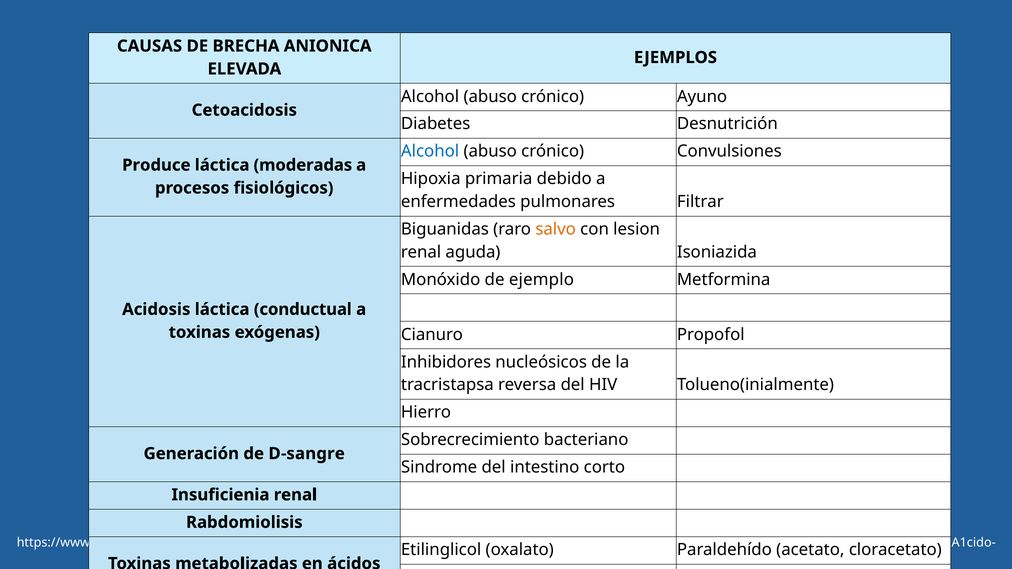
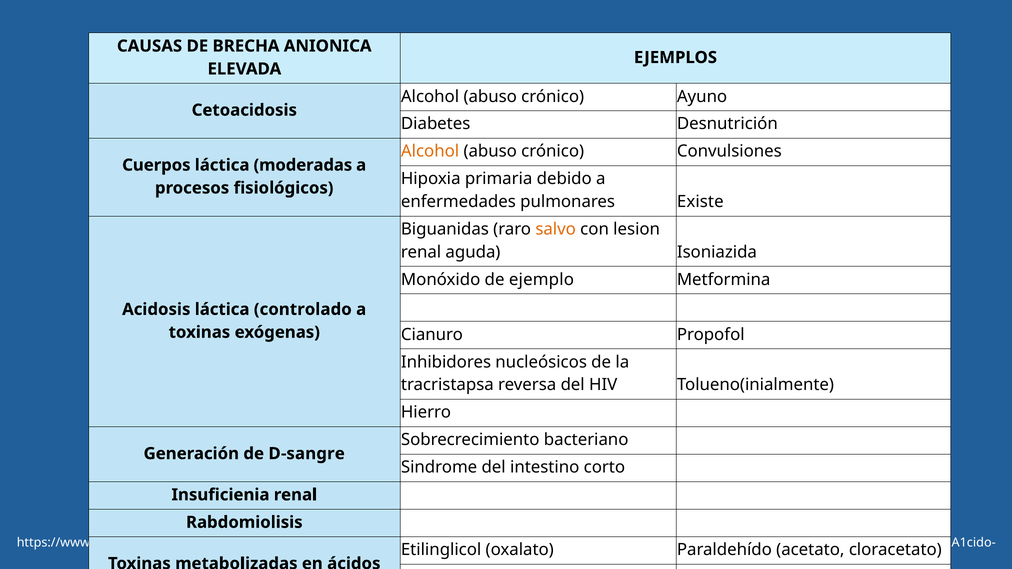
Alcohol at (430, 151) colour: blue -> orange
Produce: Produce -> Cuerpos
Filtrar: Filtrar -> Existe
conductual: conductual -> controlado
